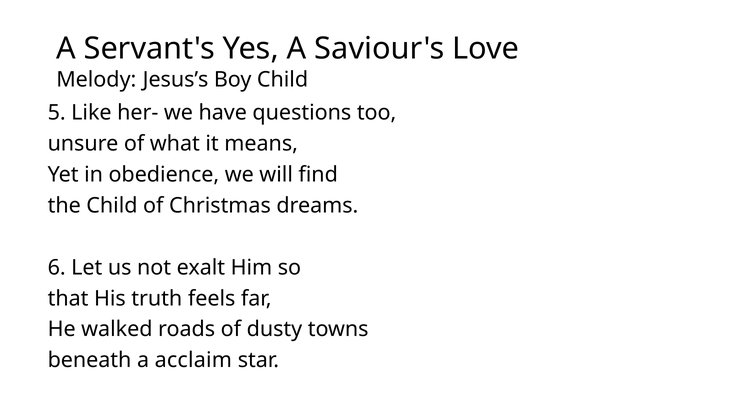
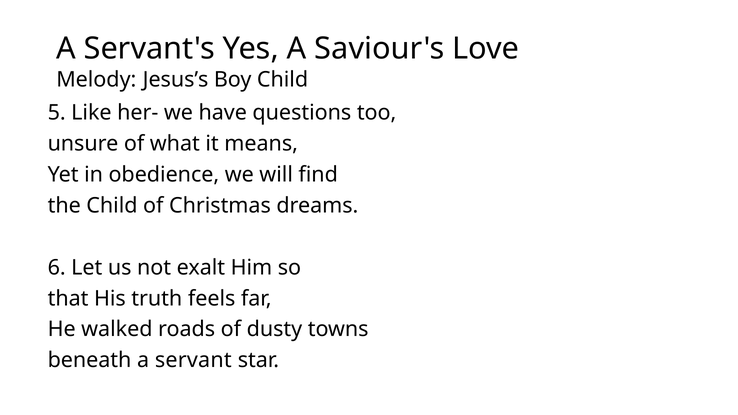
acclaim: acclaim -> servant
